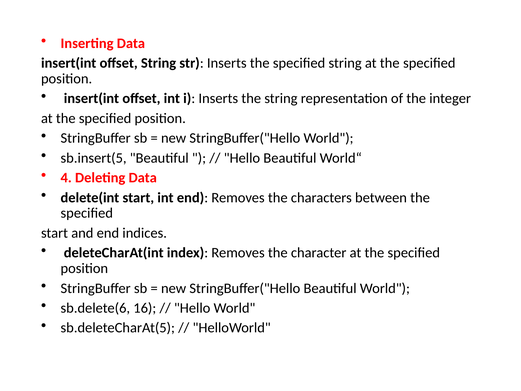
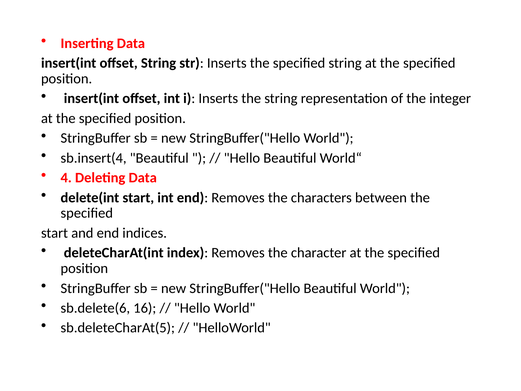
sb.insert(5: sb.insert(5 -> sb.insert(4
